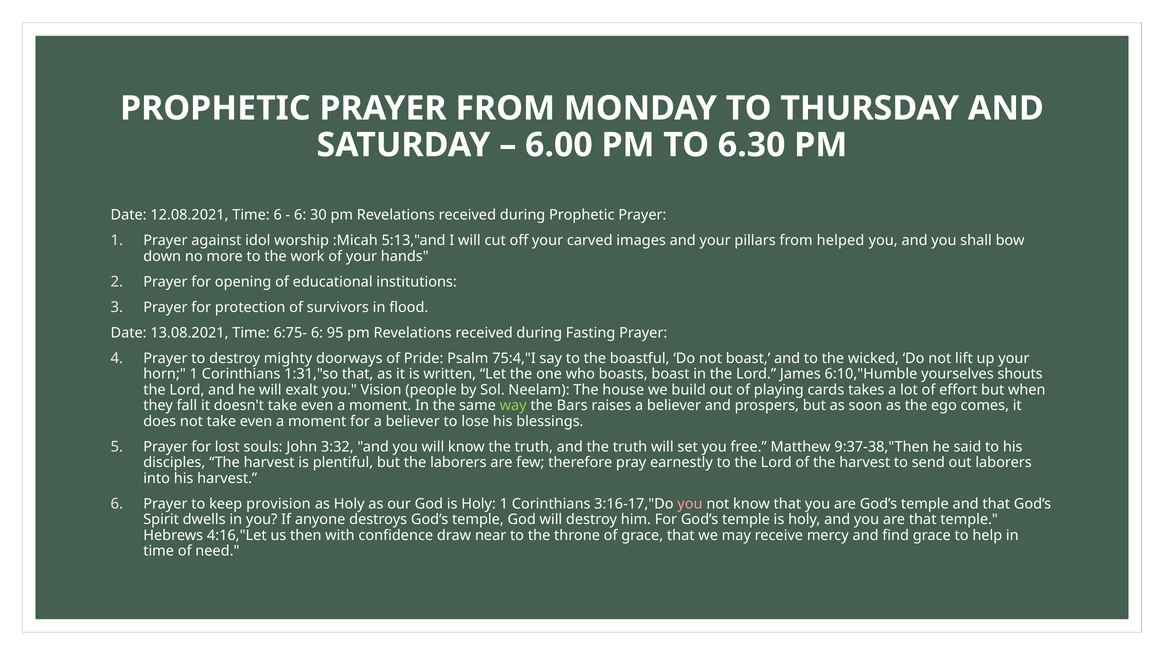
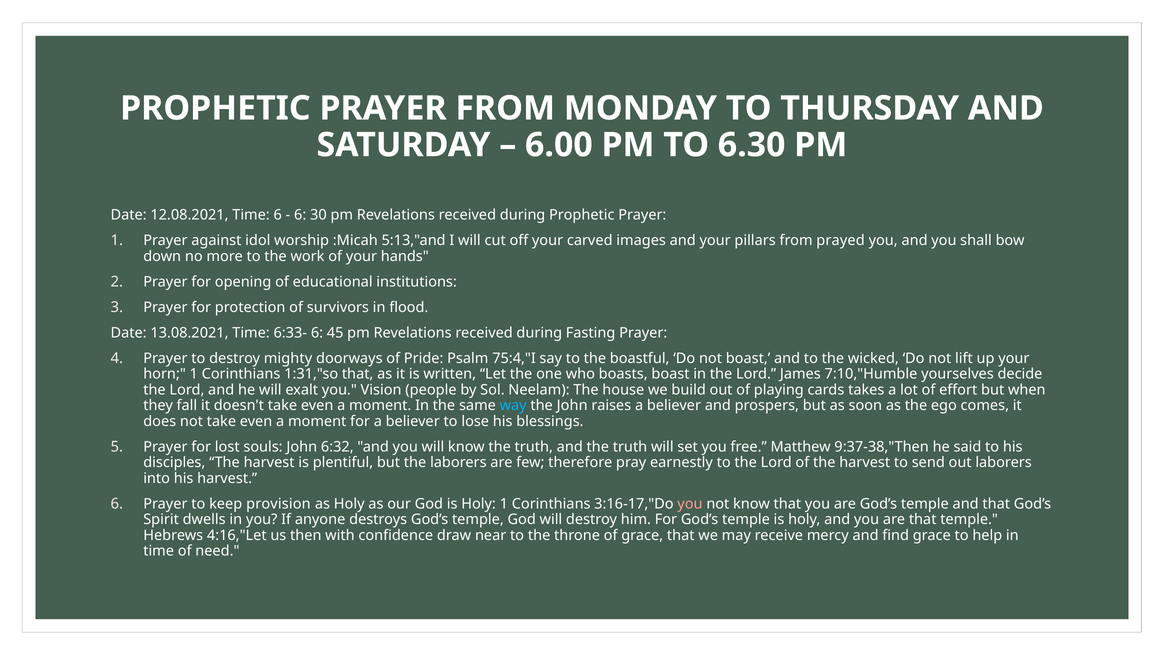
helped: helped -> prayed
6:75-: 6:75- -> 6:33-
95: 95 -> 45
6:10,"Humble: 6:10,"Humble -> 7:10,"Humble
shouts: shouts -> decide
way colour: light green -> light blue
the Bars: Bars -> John
3:32: 3:32 -> 6:32
